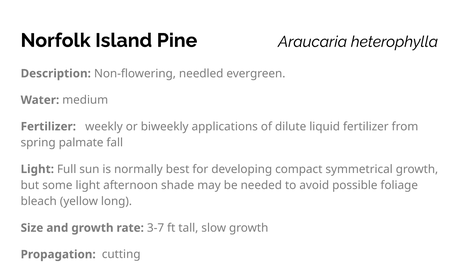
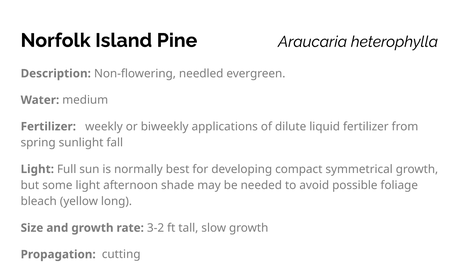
palmate: palmate -> sunlight
3-7: 3-7 -> 3-2
